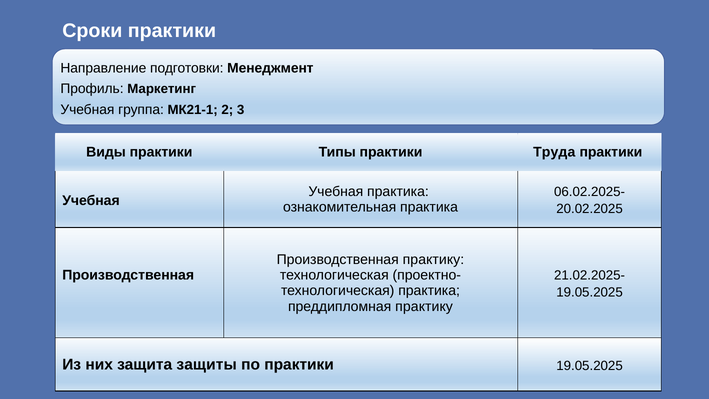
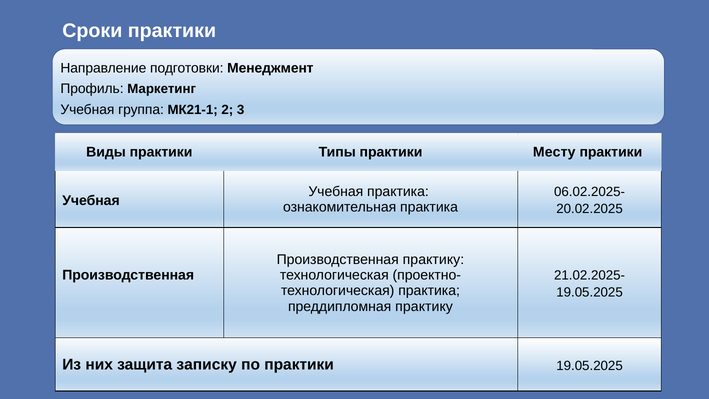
Труда: Труда -> Месту
защиты: защиты -> записку
